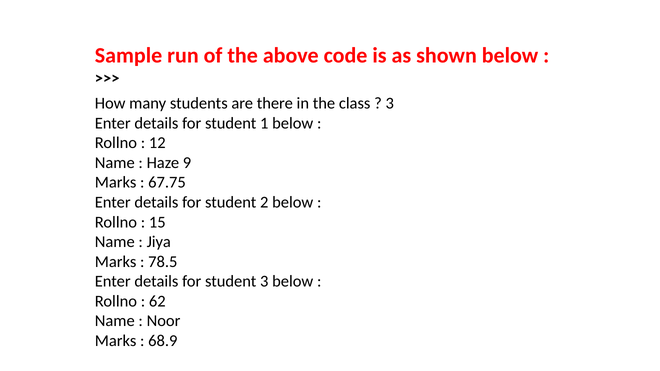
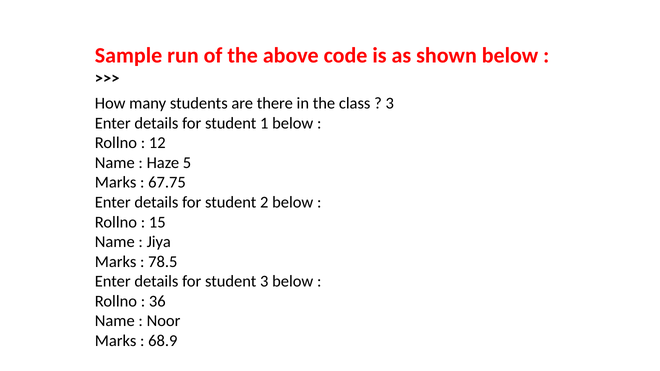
9: 9 -> 5
62: 62 -> 36
